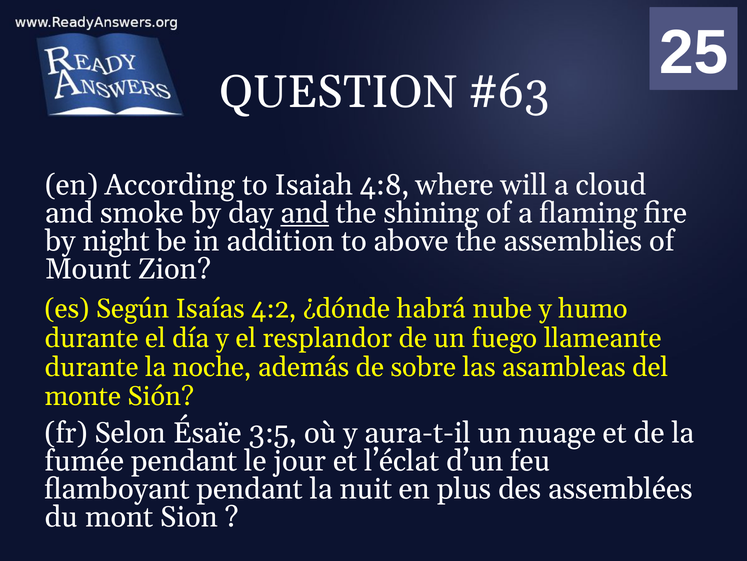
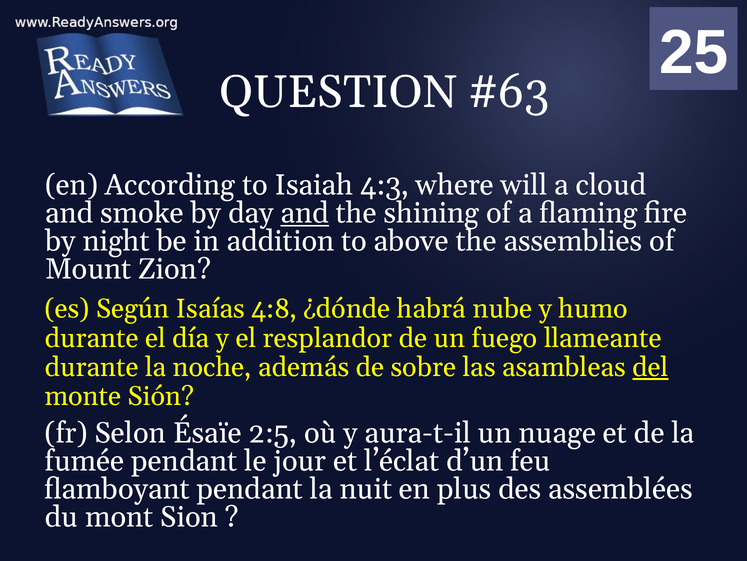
4:8: 4:8 -> 4:3
4:2: 4:2 -> 4:8
del underline: none -> present
3:5: 3:5 -> 2:5
